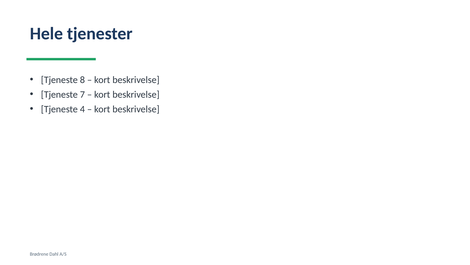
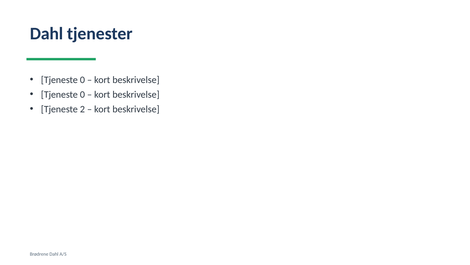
Hele at (46, 34): Hele -> Dahl
8 at (82, 80): 8 -> 0
7 at (82, 94): 7 -> 0
4: 4 -> 2
